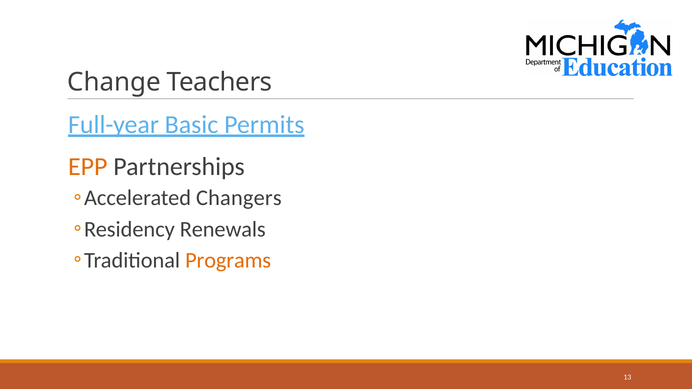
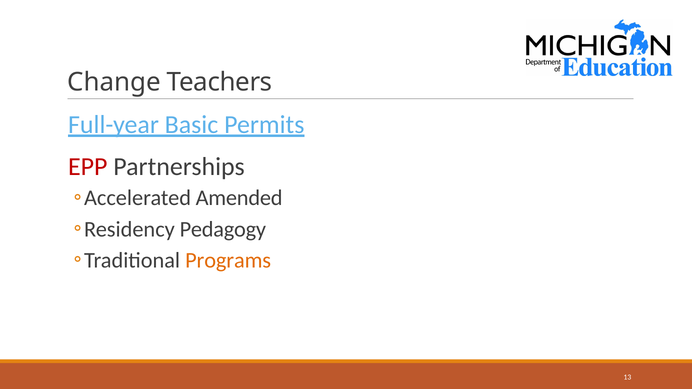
EPP colour: orange -> red
Changers: Changers -> Amended
Renewals: Renewals -> Pedagogy
